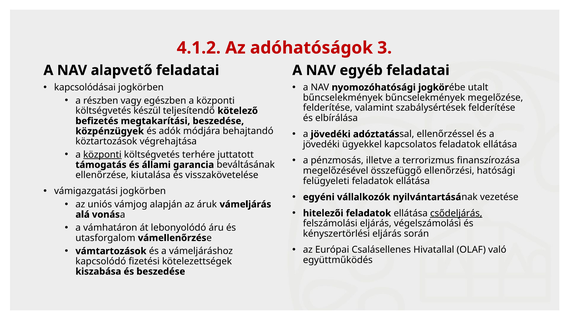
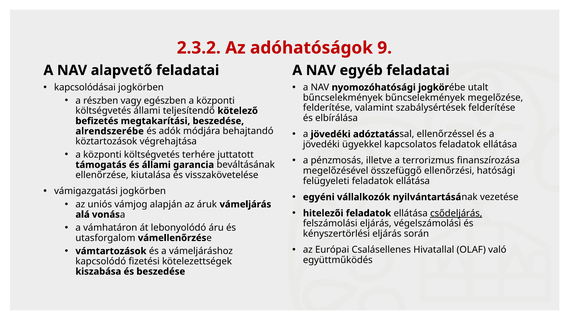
4.1.2: 4.1.2 -> 2.3.2
3: 3 -> 9
költségvetés készül: készül -> állami
közpénzügyek: közpénzügyek -> alrendszerébe
központi at (102, 155) underline: present -> none
